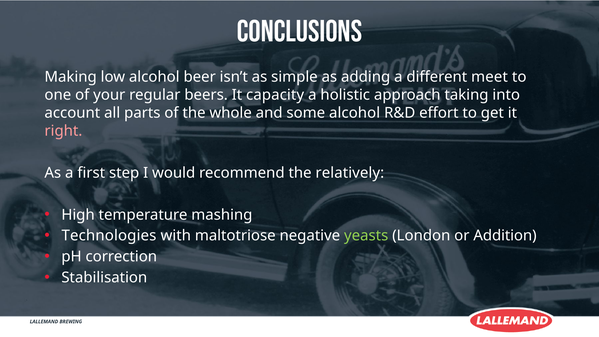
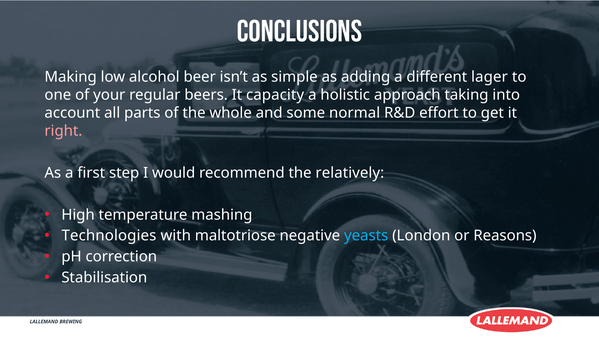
meet: meet -> lager
some alcohol: alcohol -> normal
yeasts colour: light green -> light blue
Addition: Addition -> Reasons
